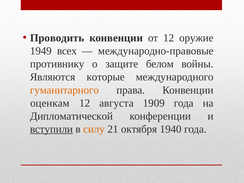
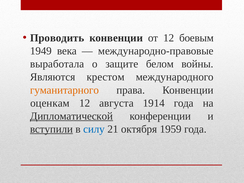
оружие: оружие -> боевым
всех: всех -> века
противнику: противнику -> выработала
которые: которые -> крестом
1909: 1909 -> 1914
Дипломатической underline: none -> present
силу colour: orange -> blue
1940: 1940 -> 1959
